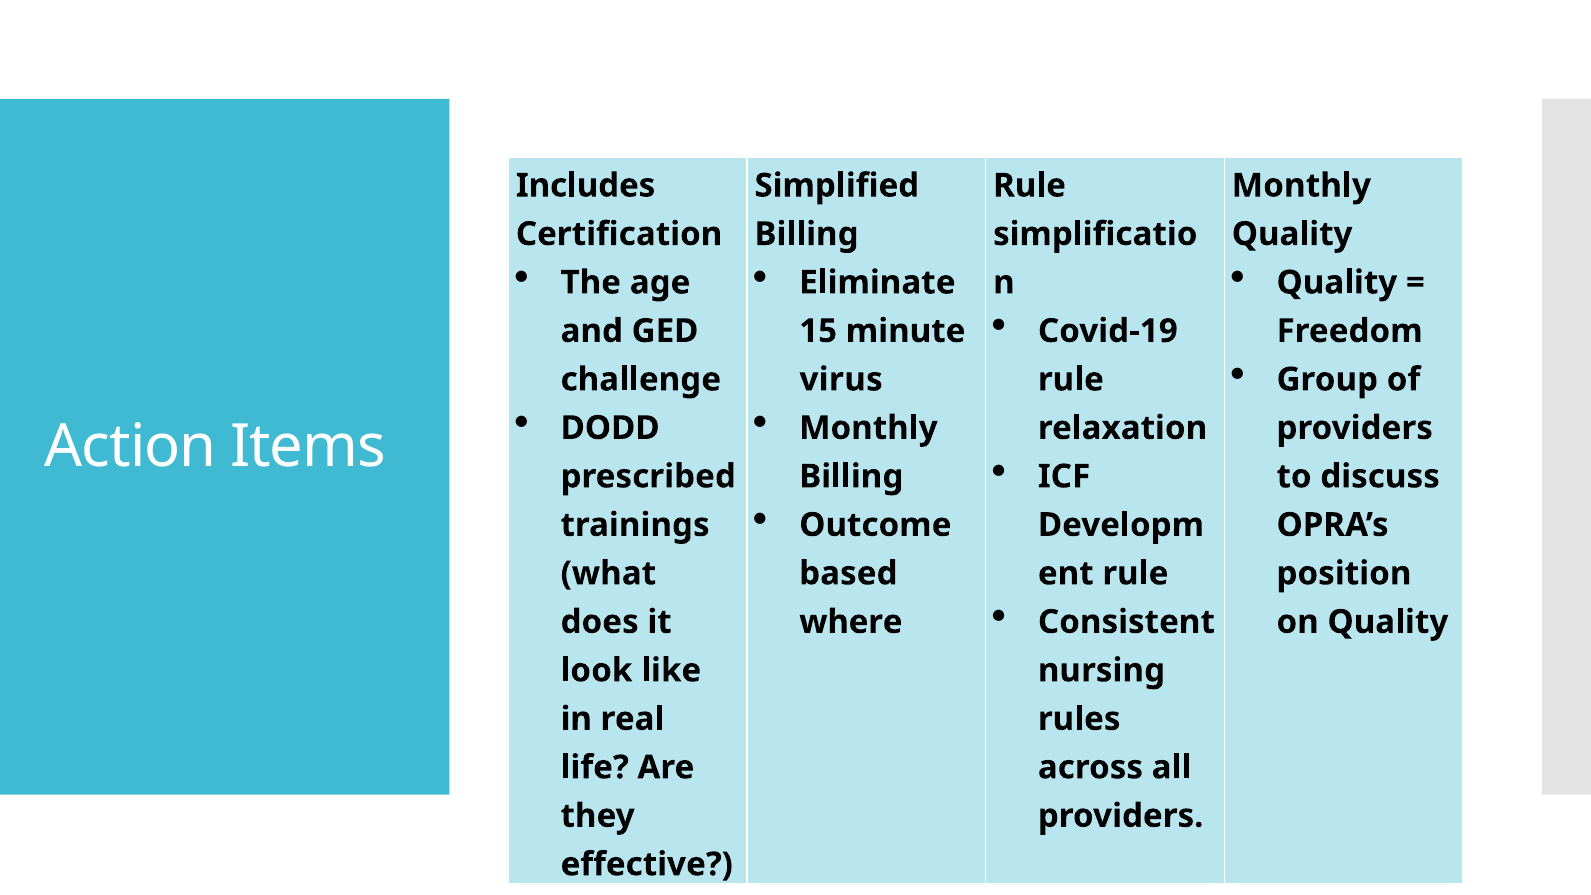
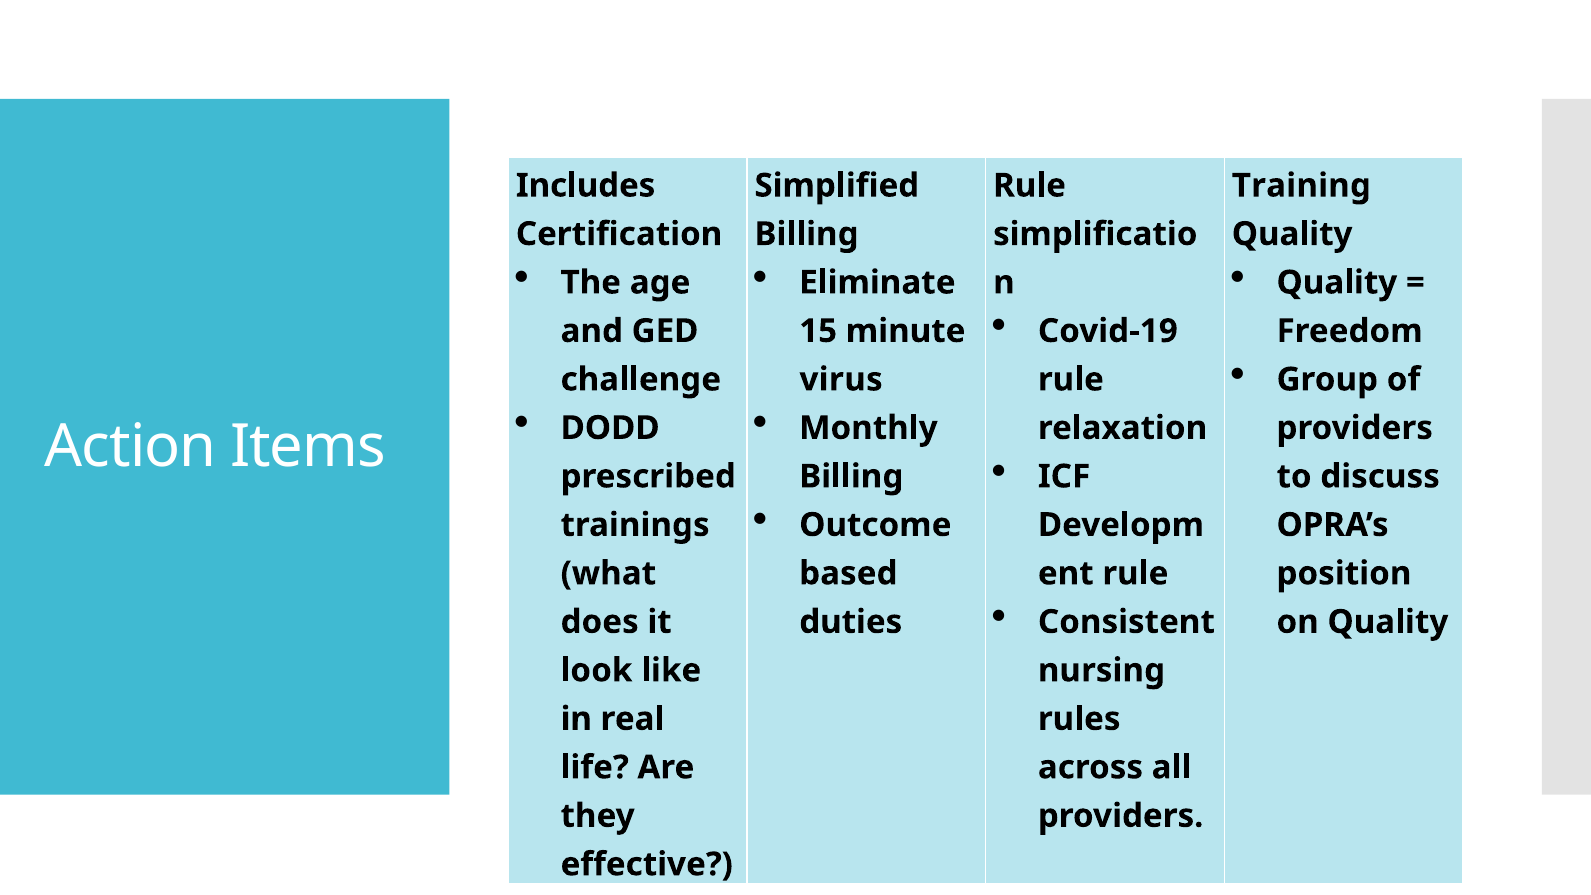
Monthly at (1301, 186): Monthly -> Training
where: where -> duties
